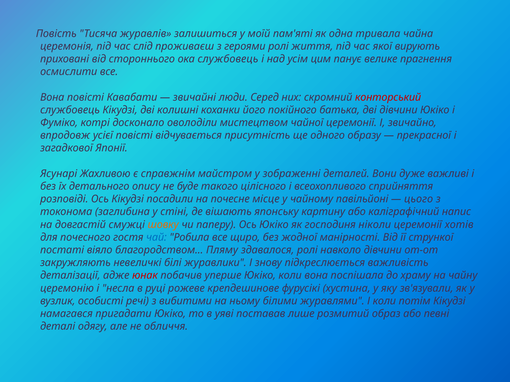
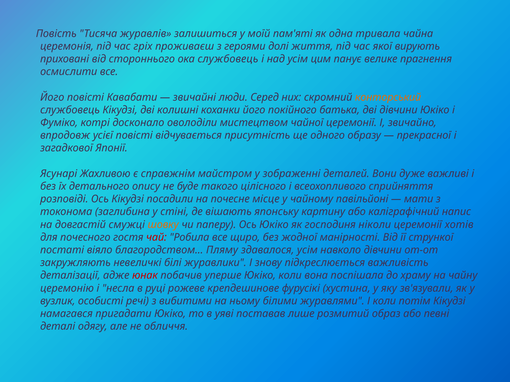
слід: слід -> гріх
героями ролі: ролі -> долі
Вона at (52, 97): Вона -> Його
конторський colour: red -> orange
цього: цього -> мати
чай colour: blue -> red
здавалося ролі: ролі -> усім
